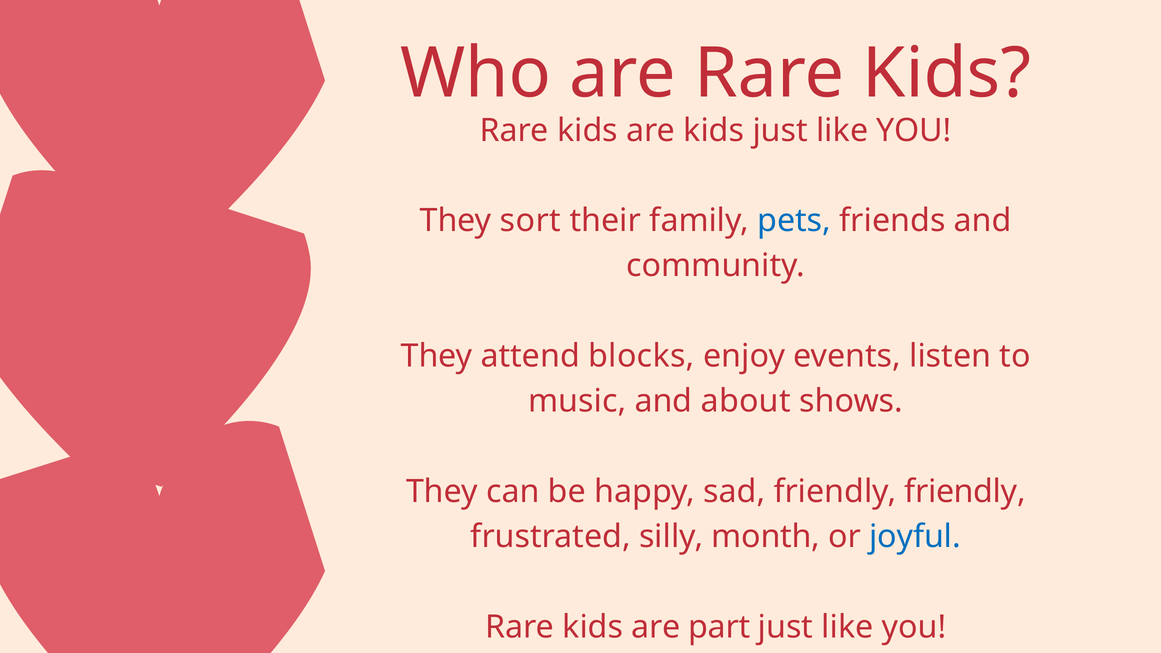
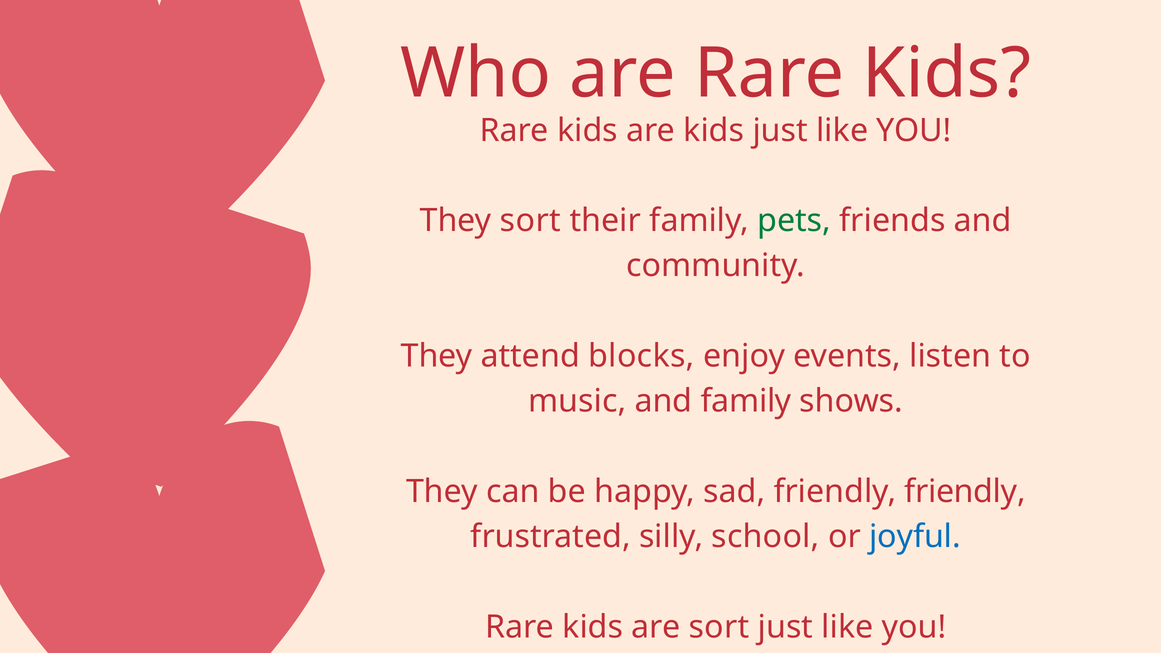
pets colour: blue -> green
and about: about -> family
month: month -> school
are part: part -> sort
